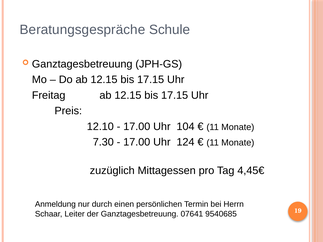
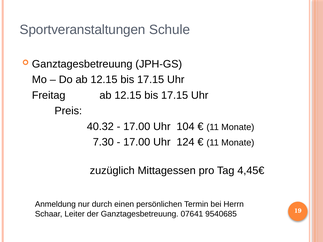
Beratungsgespräche: Beratungsgespräche -> Sportveranstaltungen
12.10: 12.10 -> 40.32
